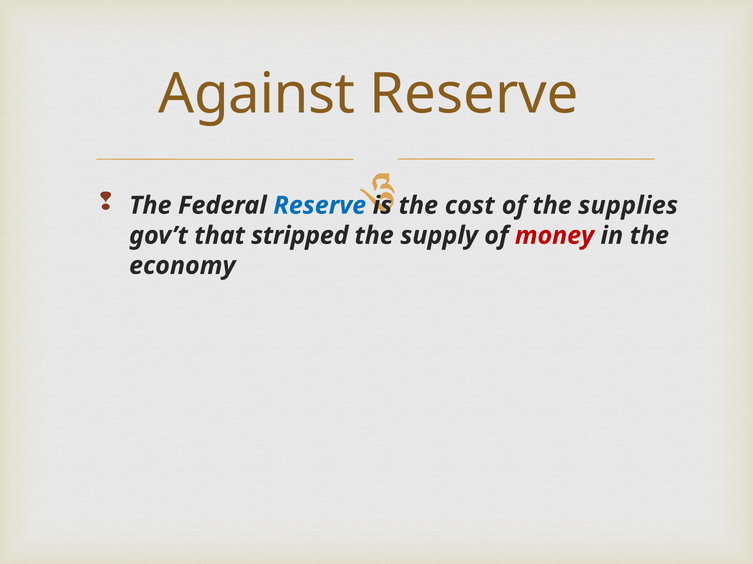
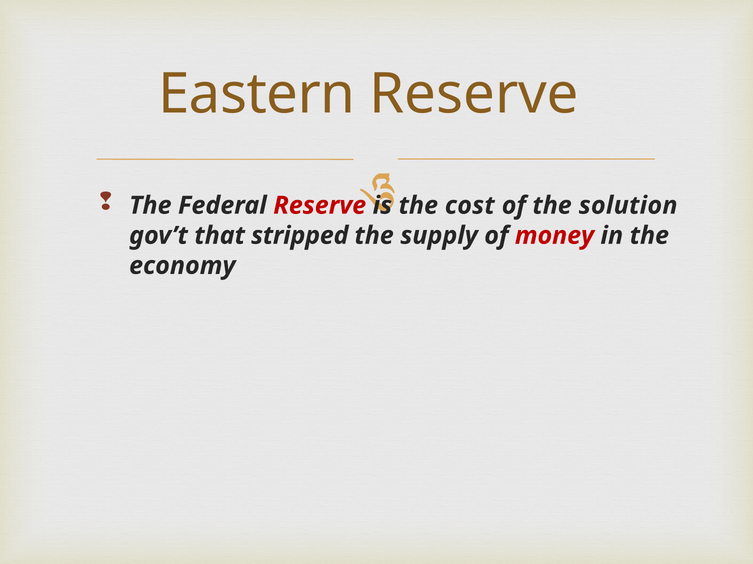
Against: Against -> Eastern
Reserve at (320, 206) colour: blue -> red
supplies: supplies -> solution
